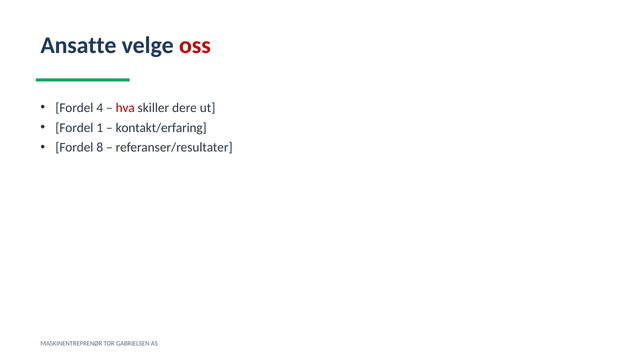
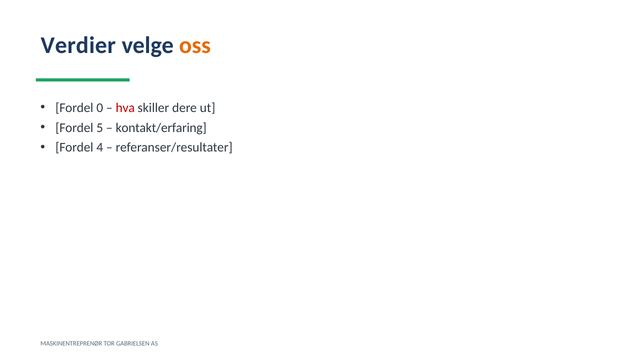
Ansatte: Ansatte -> Verdier
oss colour: red -> orange
4: 4 -> 0
1: 1 -> 5
8: 8 -> 4
